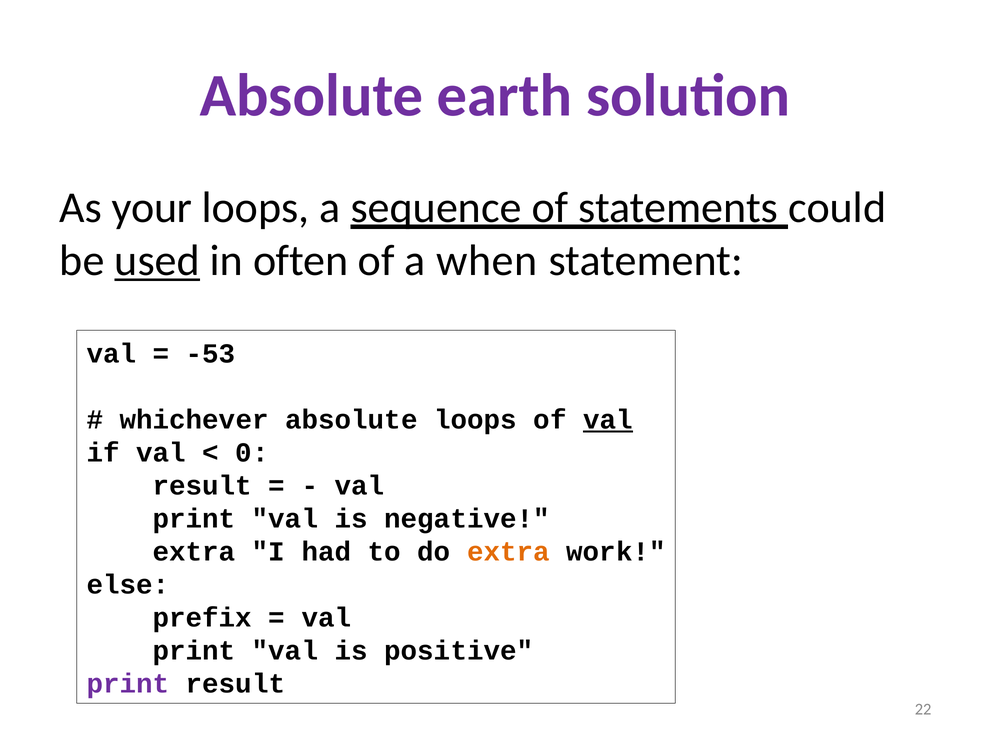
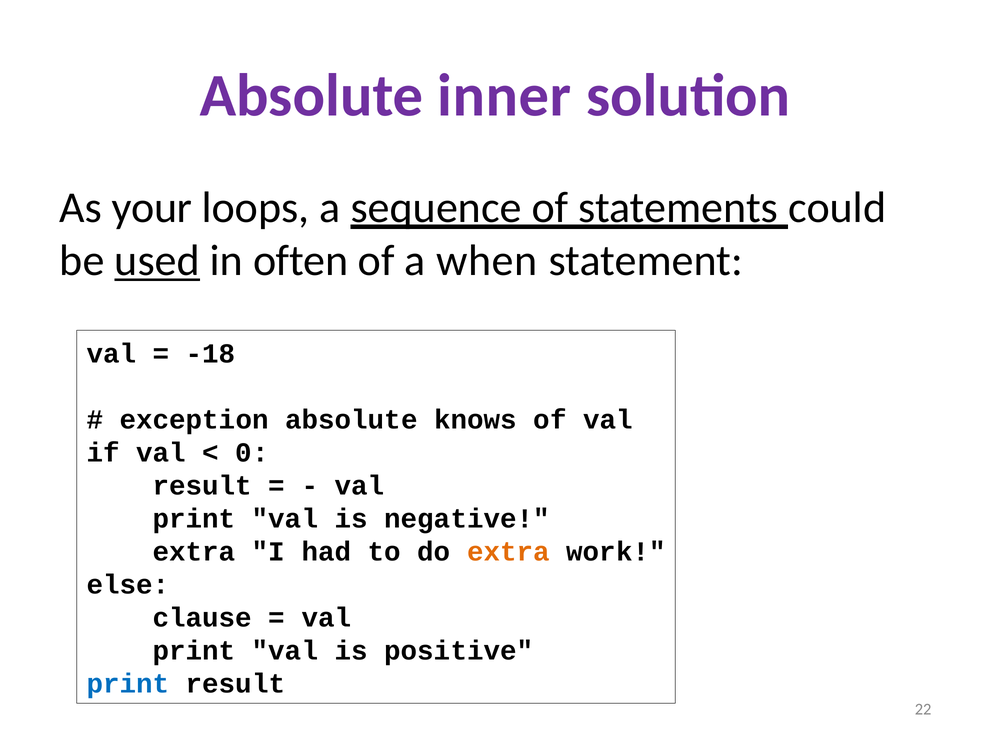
earth: earth -> inner
-53: -53 -> -18
whichever: whichever -> exception
absolute loops: loops -> knows
val at (608, 420) underline: present -> none
prefix: prefix -> clause
print at (128, 684) colour: purple -> blue
